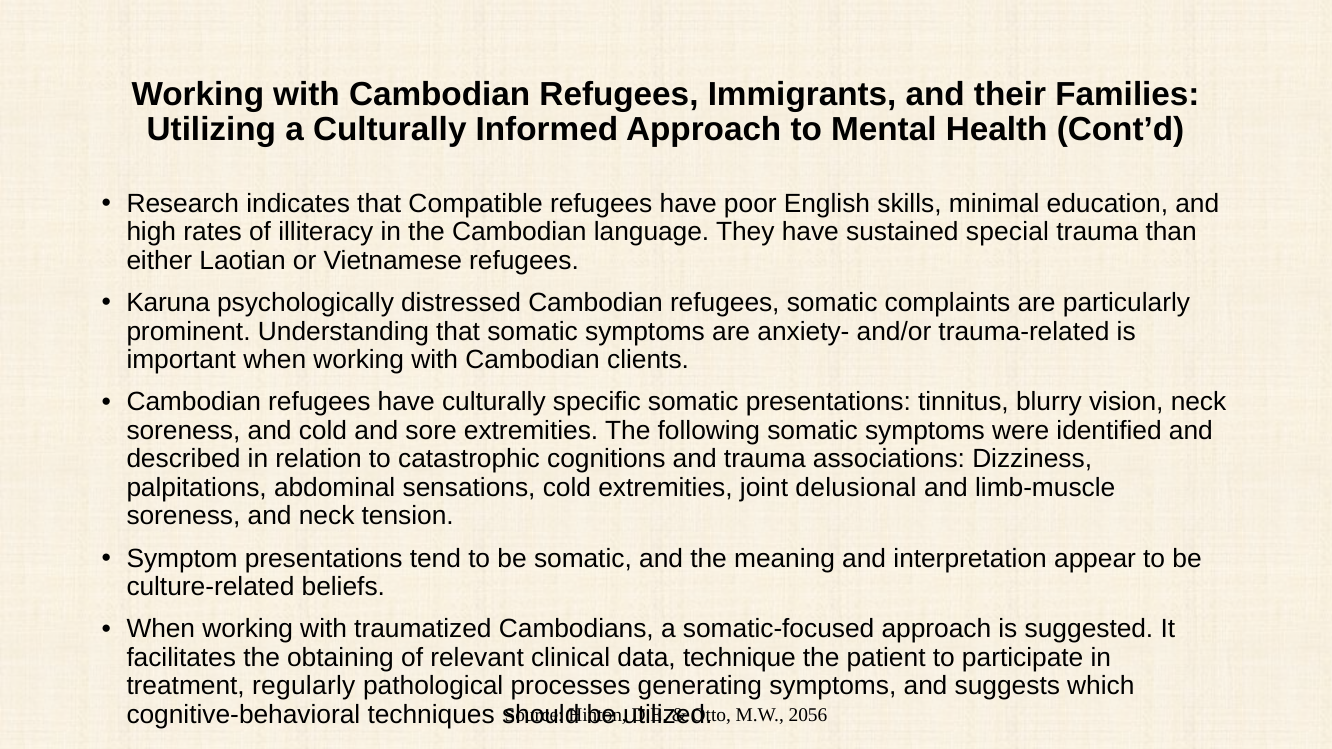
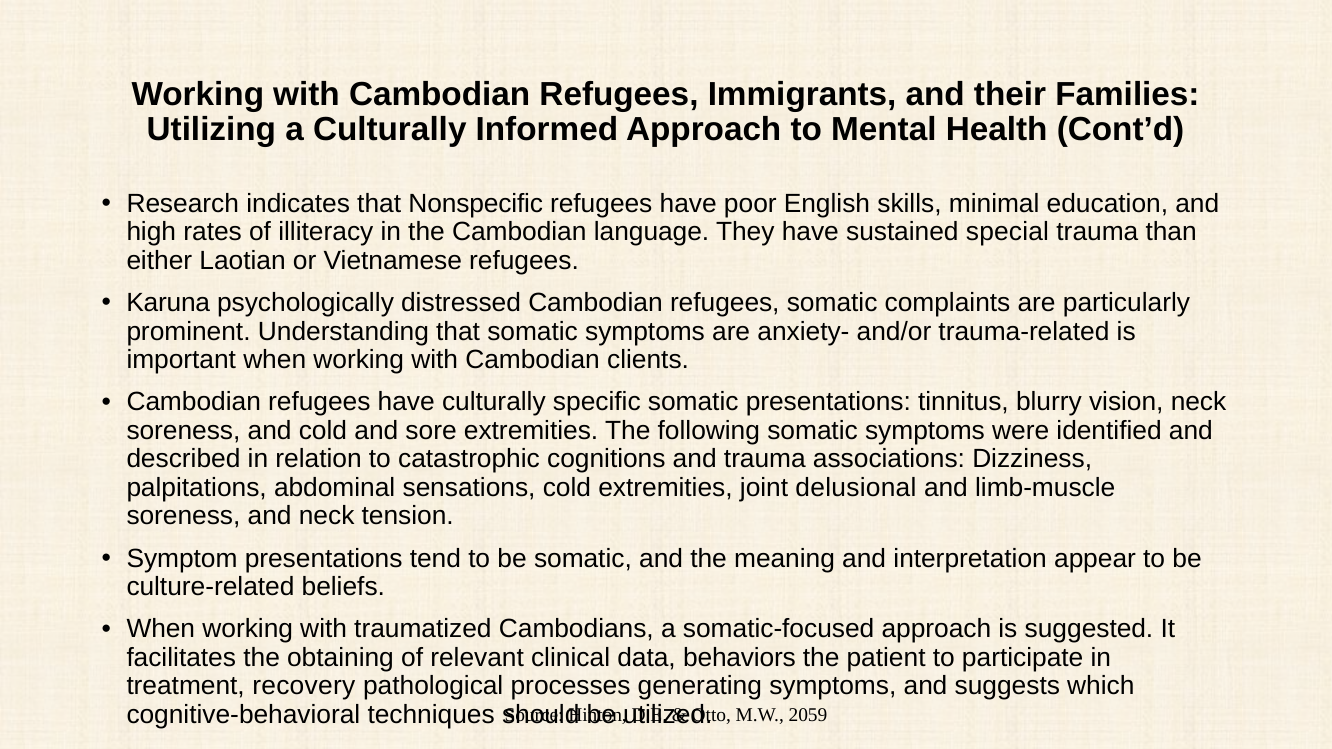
Compatible: Compatible -> Nonspecific
technique: technique -> behaviors
regularly: regularly -> recovery
2056: 2056 -> 2059
